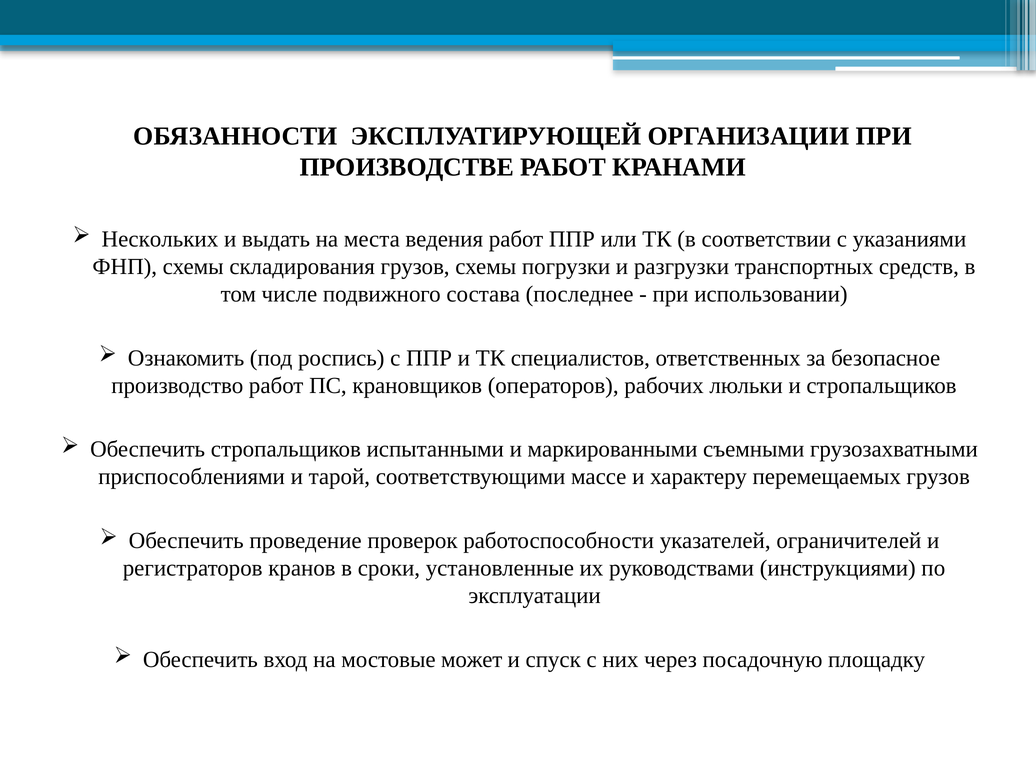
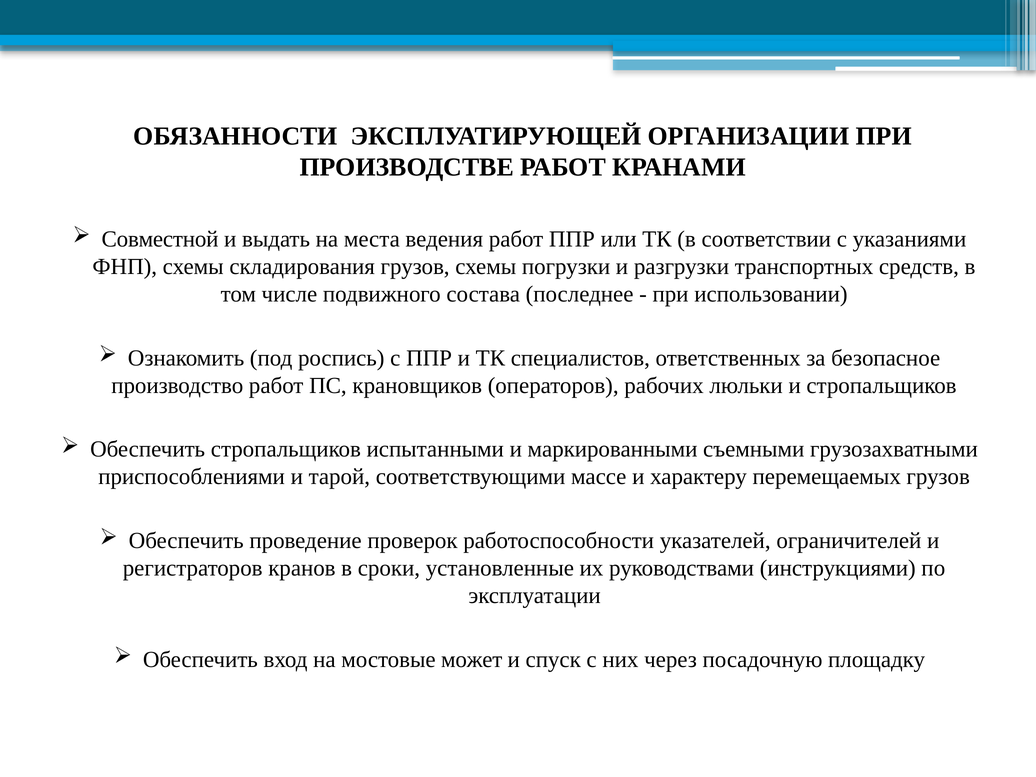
Нескольких: Нескольких -> Совместной
